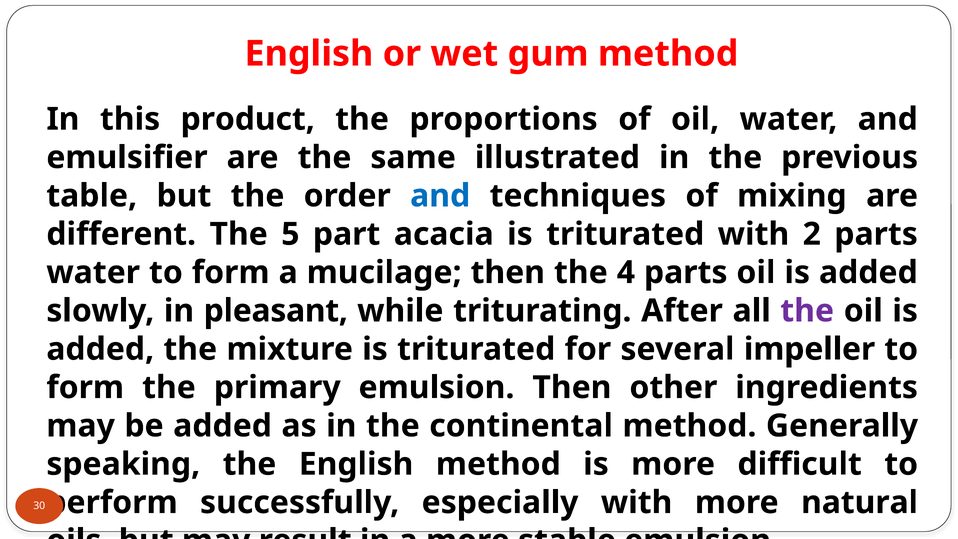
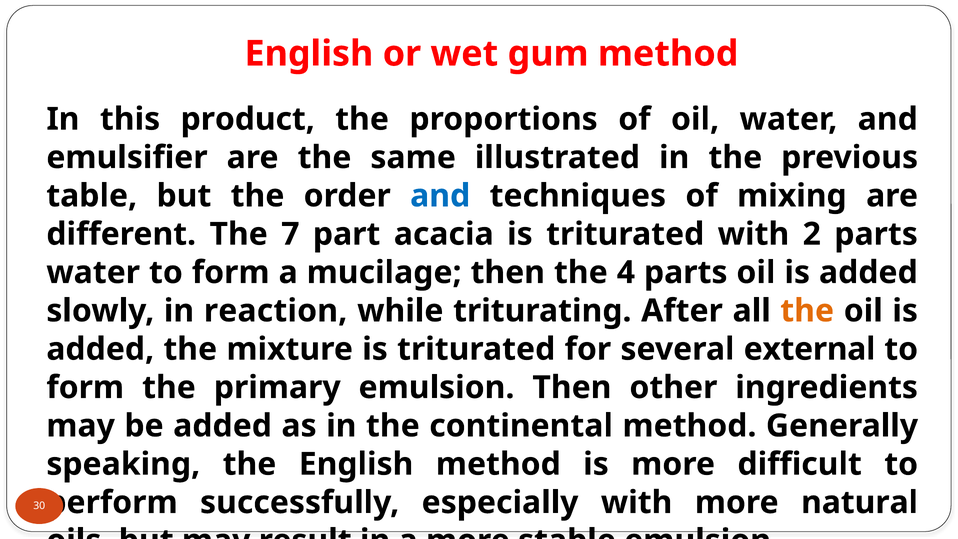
5: 5 -> 7
pleasant: pleasant -> reaction
the at (807, 311) colour: purple -> orange
impeller: impeller -> external
